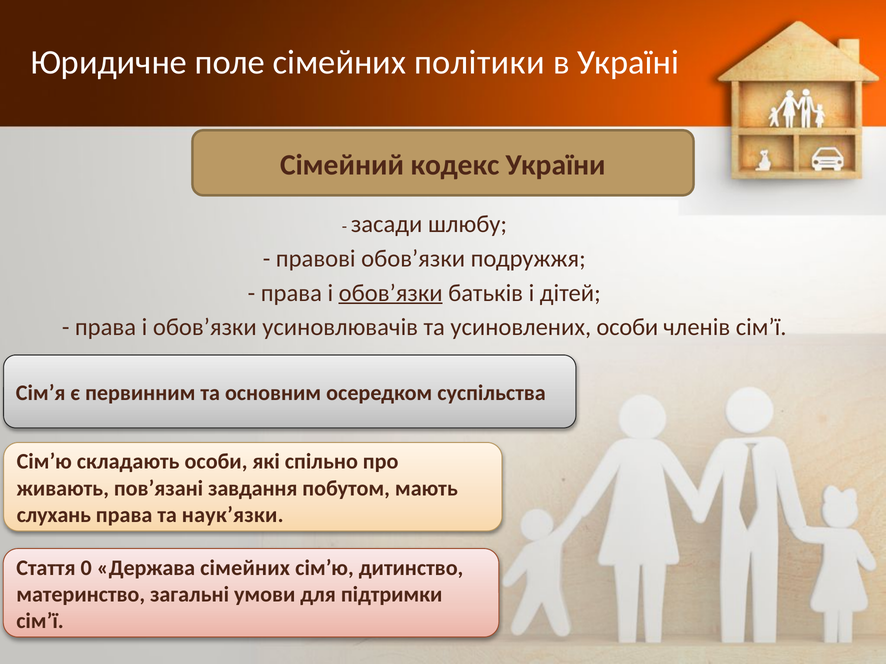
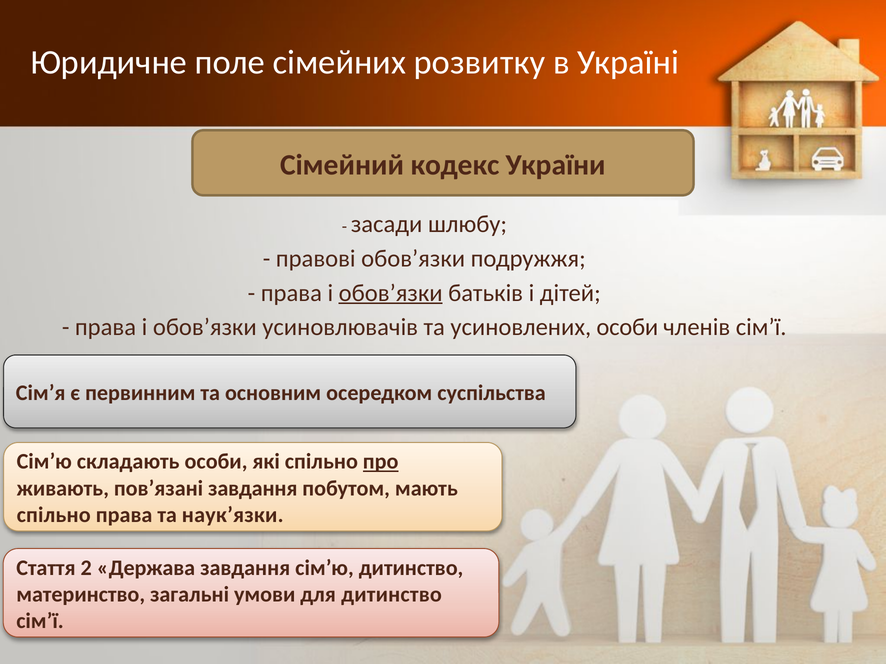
політики: політики -> розвитку
про underline: none -> present
слухань at (54, 515): слухань -> спільно
0: 0 -> 2
Держава сімейних: сімейних -> завдання
для підтримки: підтримки -> дитинство
